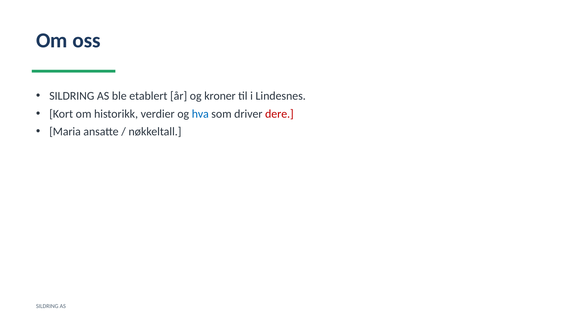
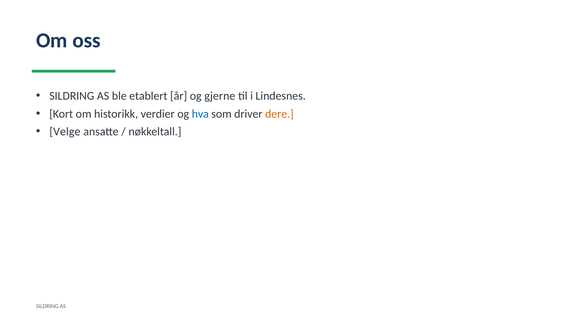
kroner: kroner -> gjerne
dere colour: red -> orange
Maria: Maria -> Velge
